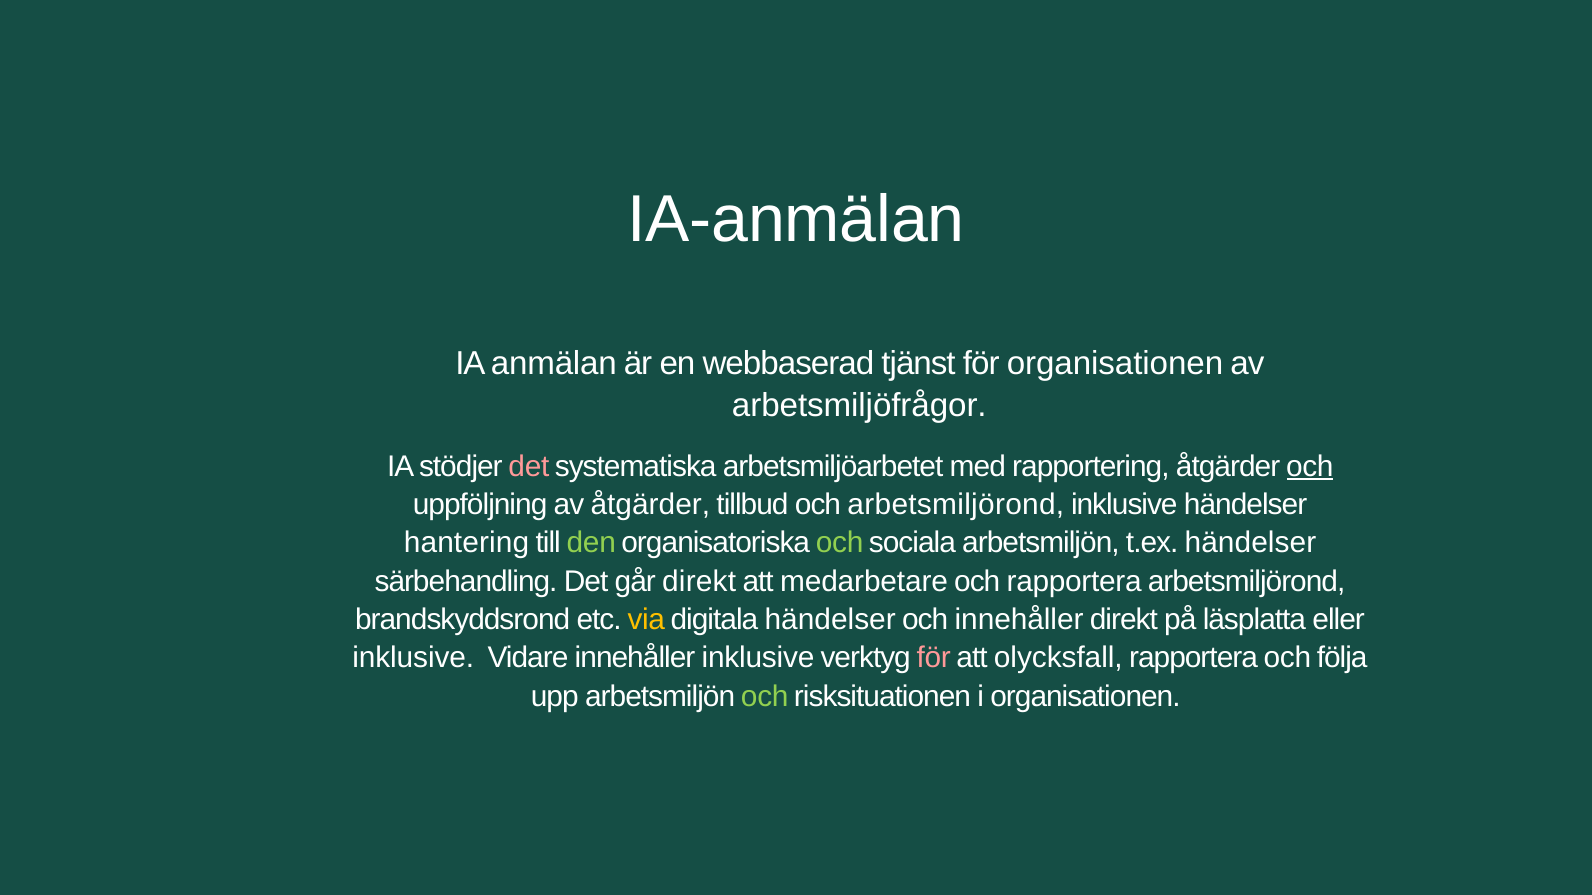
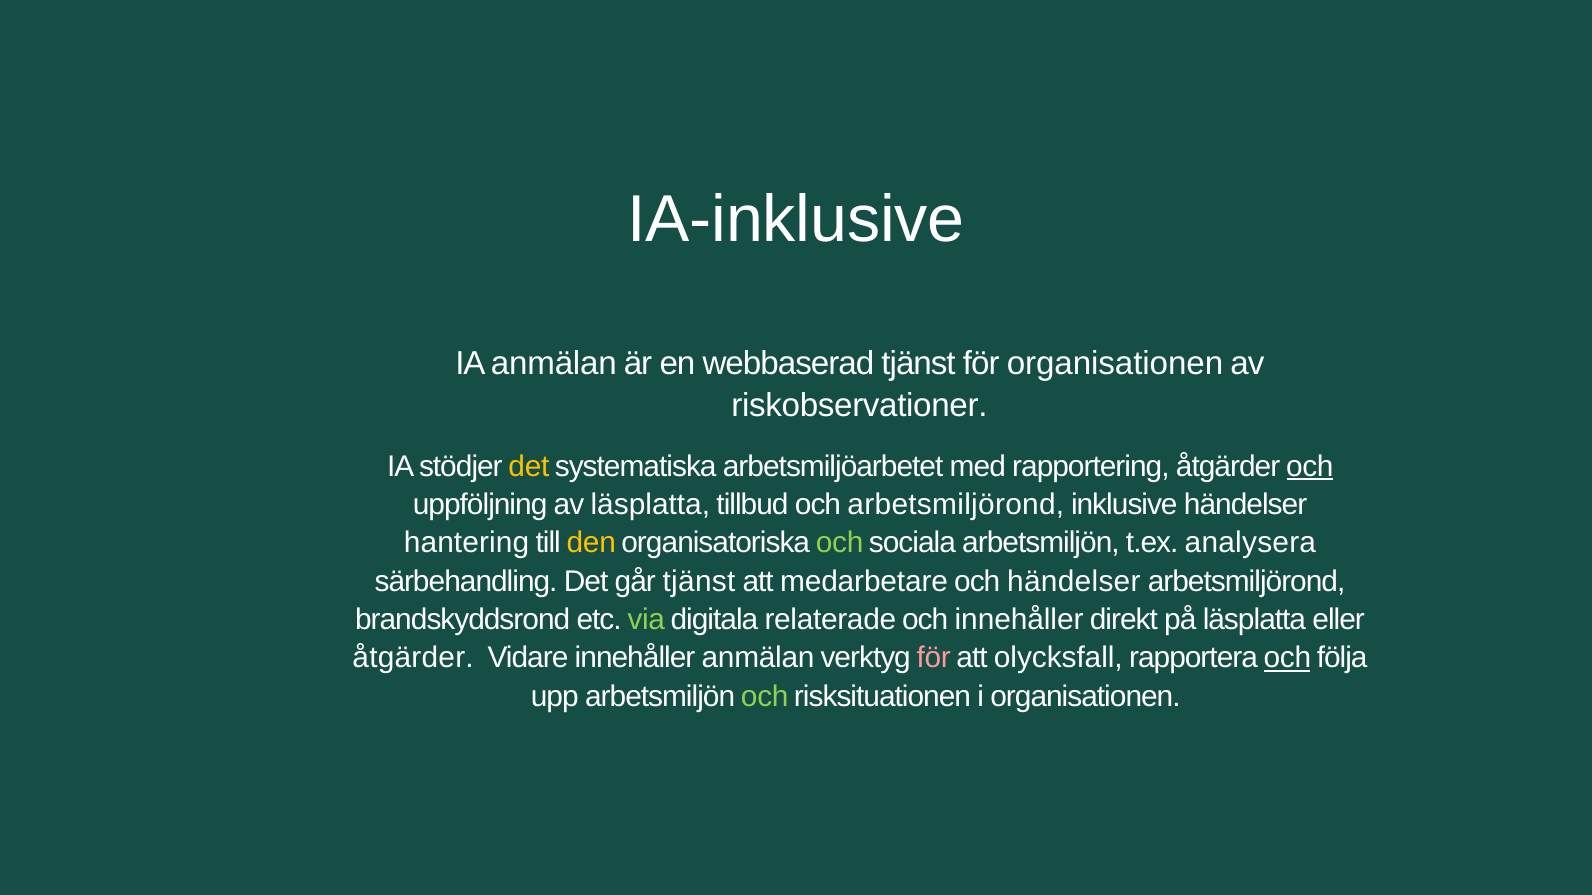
IA-anmälan: IA-anmälan -> IA-inklusive
arbetsmiljöfrågor: arbetsmiljöfrågor -> riskobservationer
det at (529, 467) colour: pink -> yellow
av åtgärder: åtgärder -> läsplatta
den colour: light green -> yellow
t.ex händelser: händelser -> analysera
går direkt: direkt -> tjänst
och rapportera: rapportera -> händelser
via colour: yellow -> light green
digitala händelser: händelser -> relaterade
inklusive at (413, 658): inklusive -> åtgärder
innehåller inklusive: inklusive -> anmälan
och at (1287, 658) underline: none -> present
